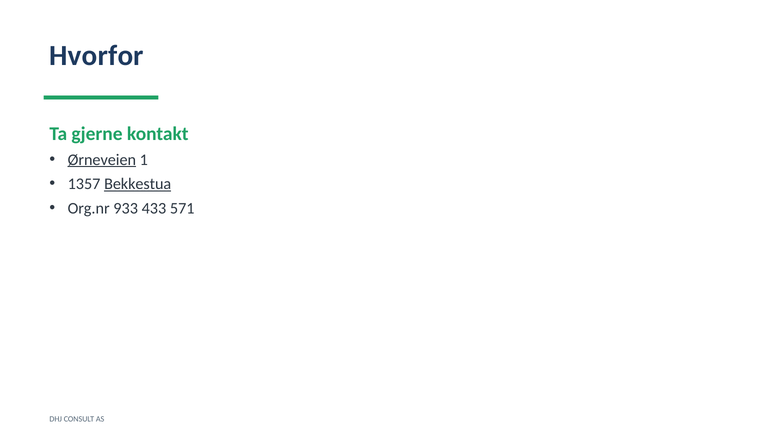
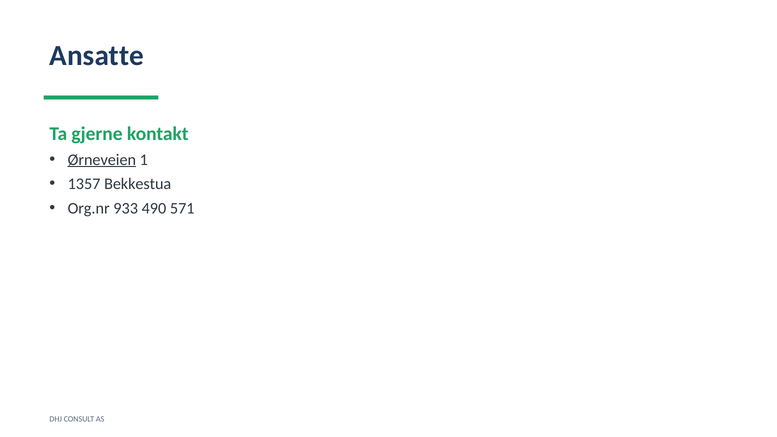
Hvorfor: Hvorfor -> Ansatte
Bekkestua underline: present -> none
433: 433 -> 490
